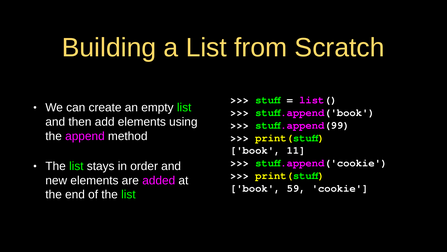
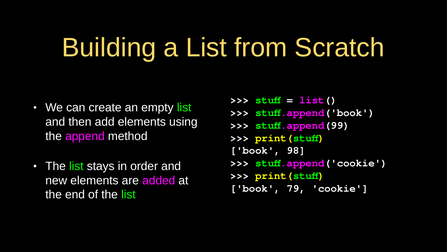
11: 11 -> 98
59: 59 -> 79
